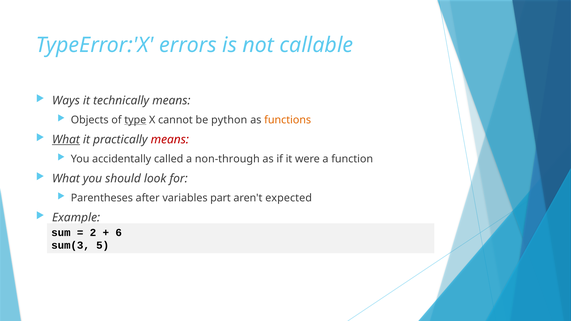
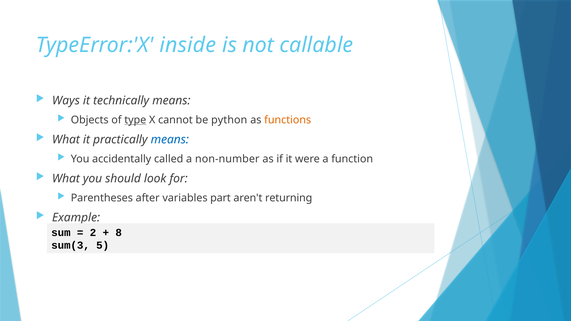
errors: errors -> inside
What at (66, 140) underline: present -> none
means at (170, 140) colour: red -> blue
non-through: non-through -> non-number
expected: expected -> returning
6: 6 -> 8
